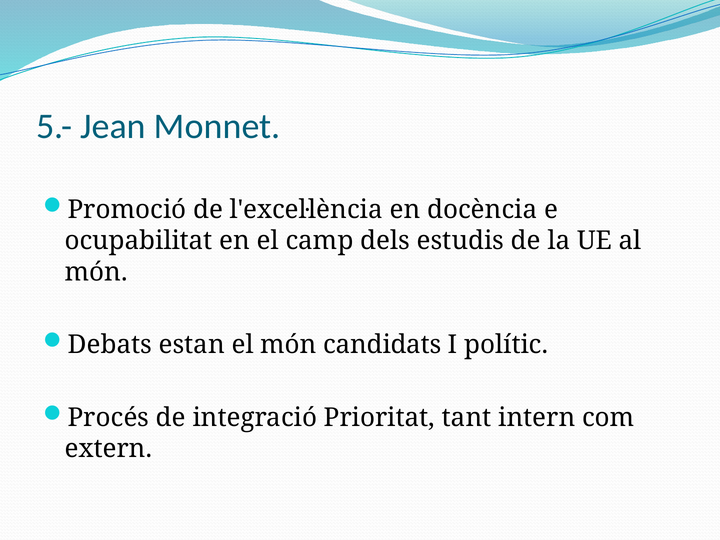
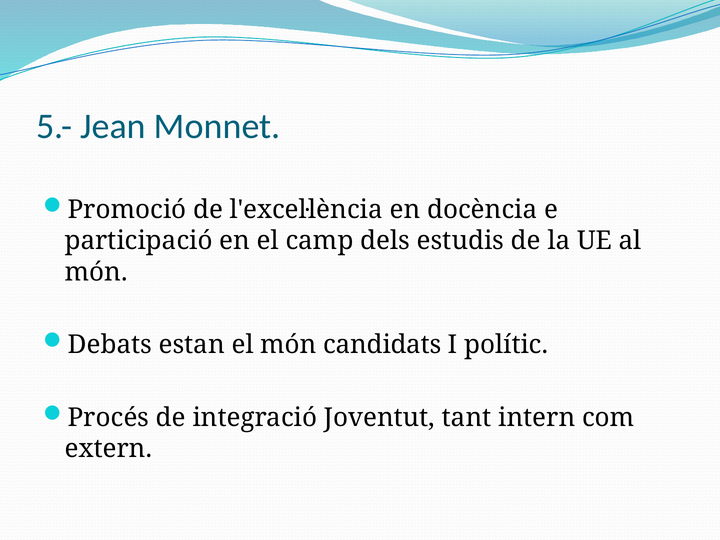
ocupabilitat: ocupabilitat -> participació
Prioritat: Prioritat -> Joventut
